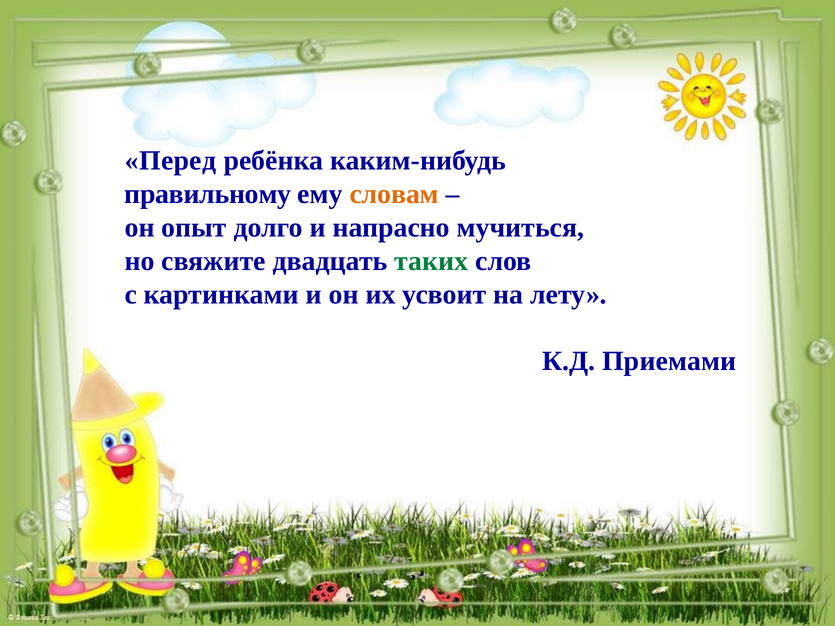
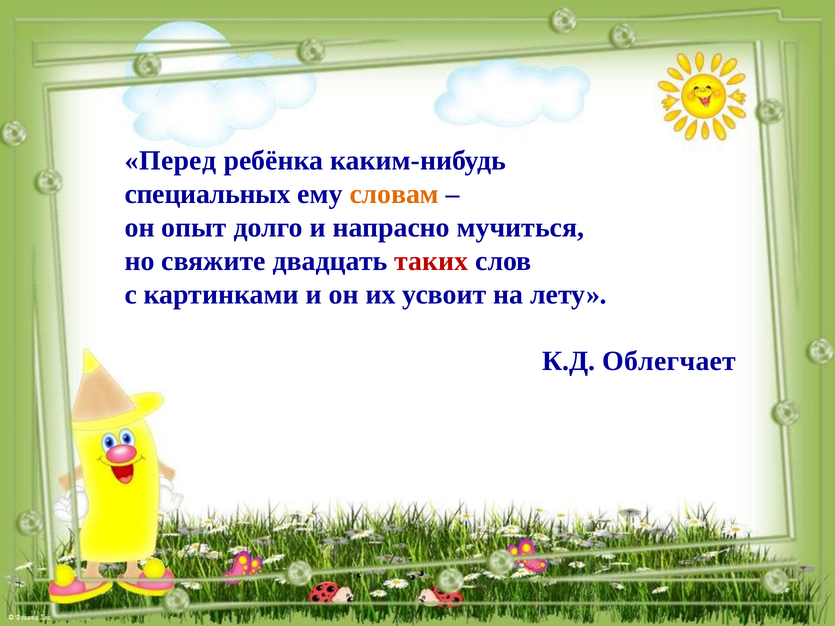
правильному: правильному -> специальных
таких colour: green -> red
Приемами: Приемами -> Облегчает
